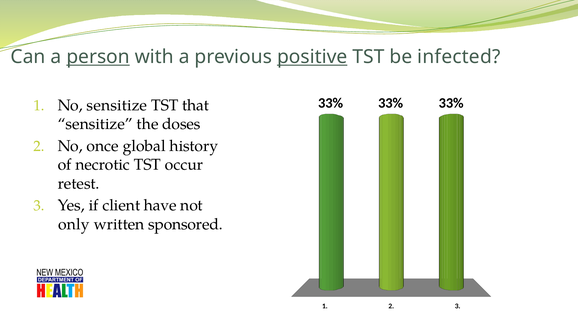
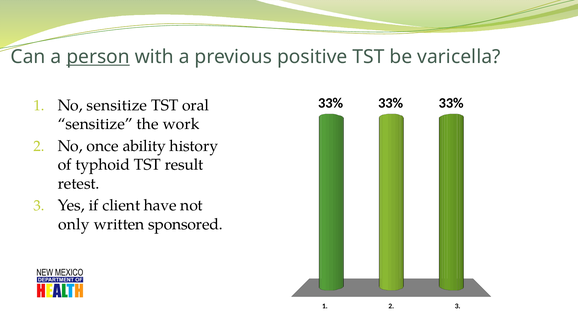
positive underline: present -> none
infected: infected -> varicella
that: that -> oral
doses: doses -> work
global: global -> ability
necrotic: necrotic -> typhoid
occur: occur -> result
